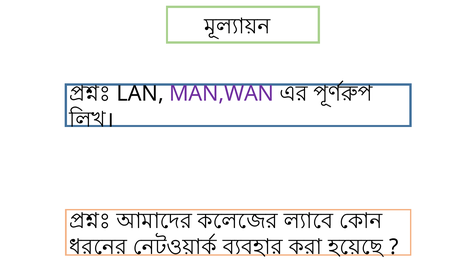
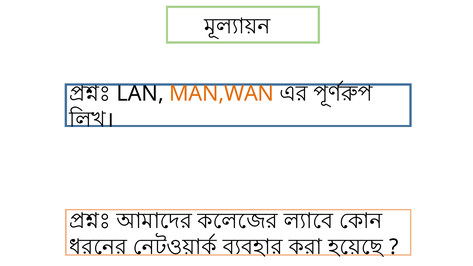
MAN,WAN colour: purple -> orange
